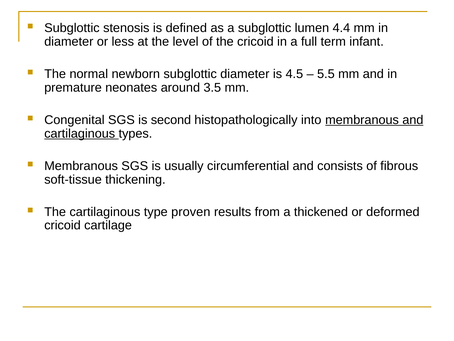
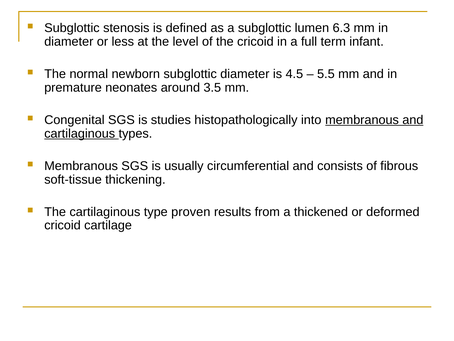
4.4: 4.4 -> 6.3
second: second -> studies
